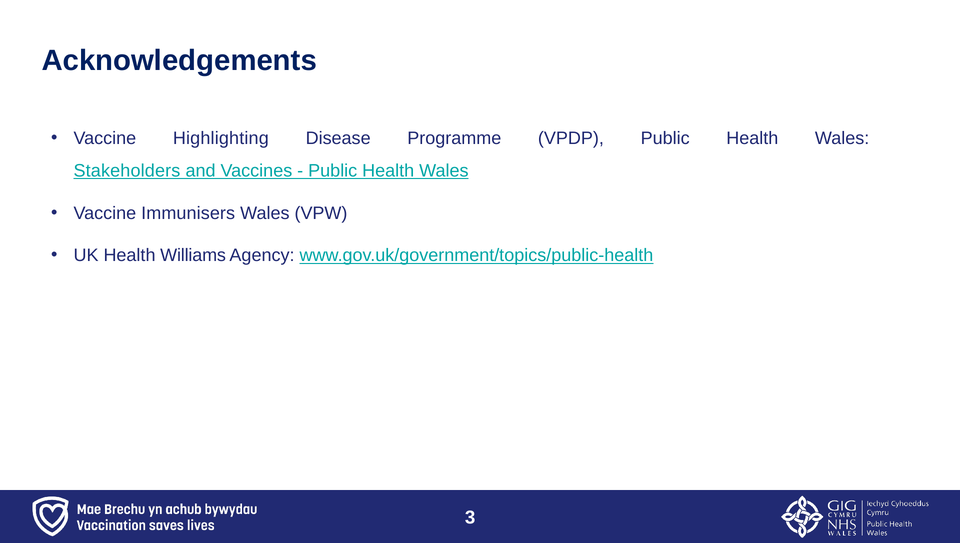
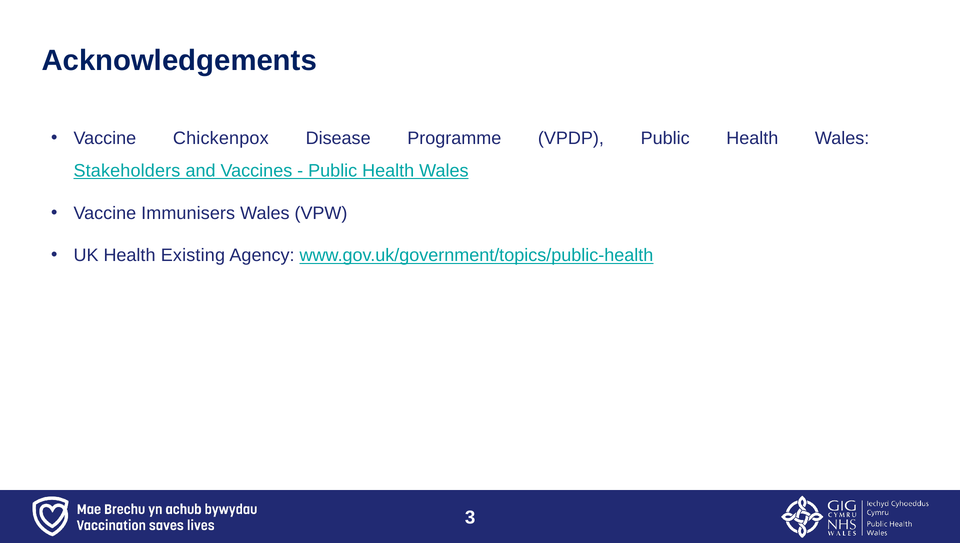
Highlighting: Highlighting -> Chickenpox
Williams: Williams -> Existing
